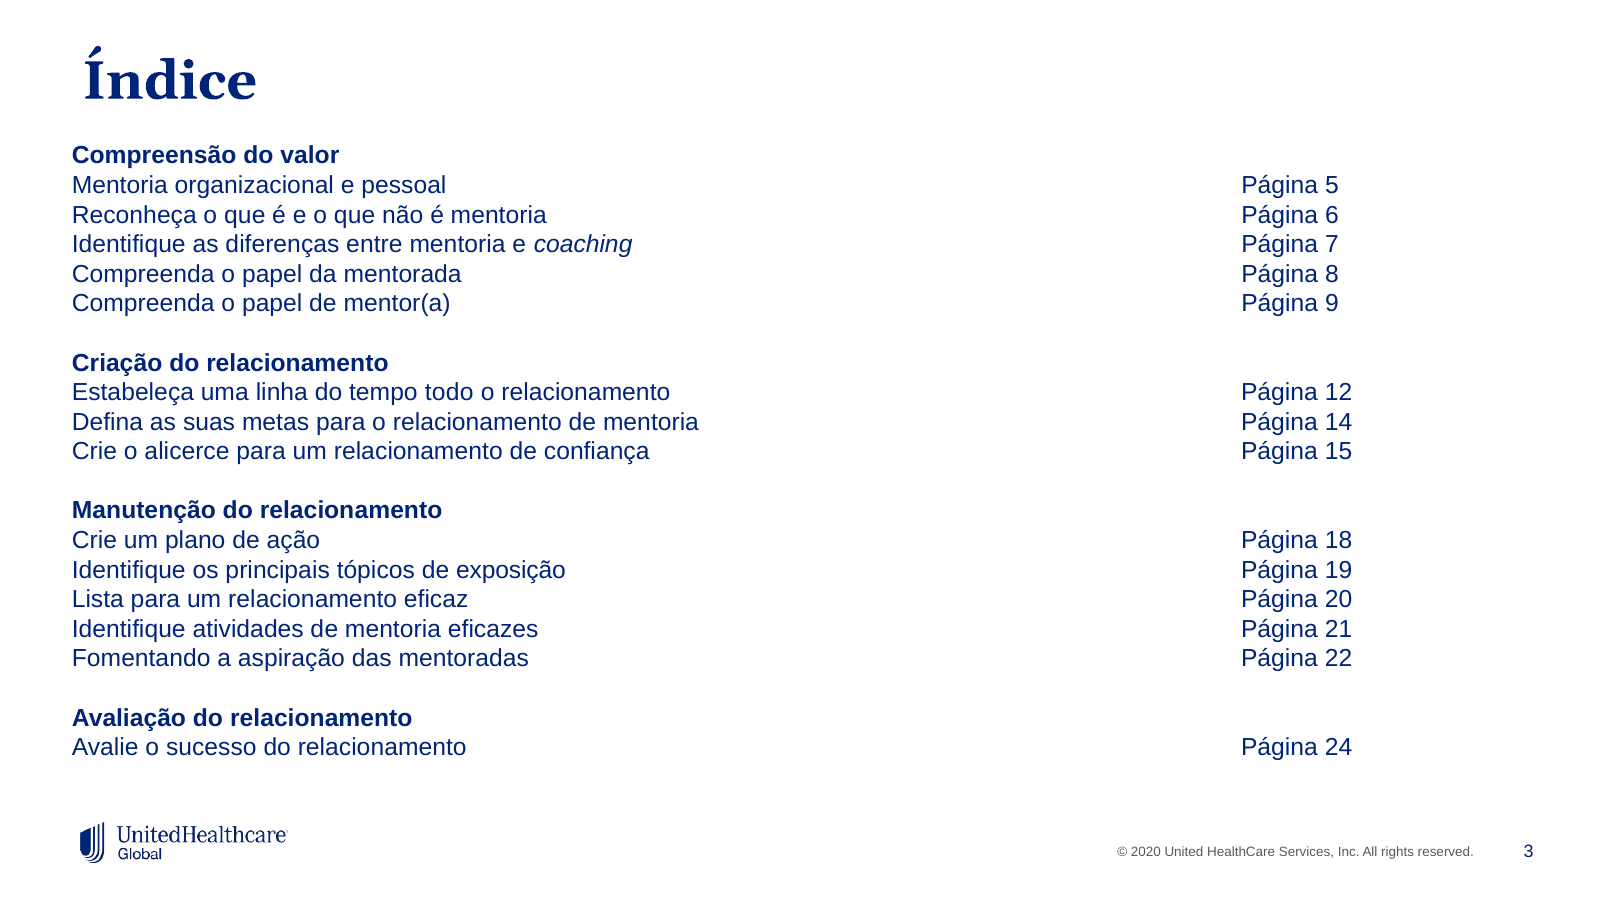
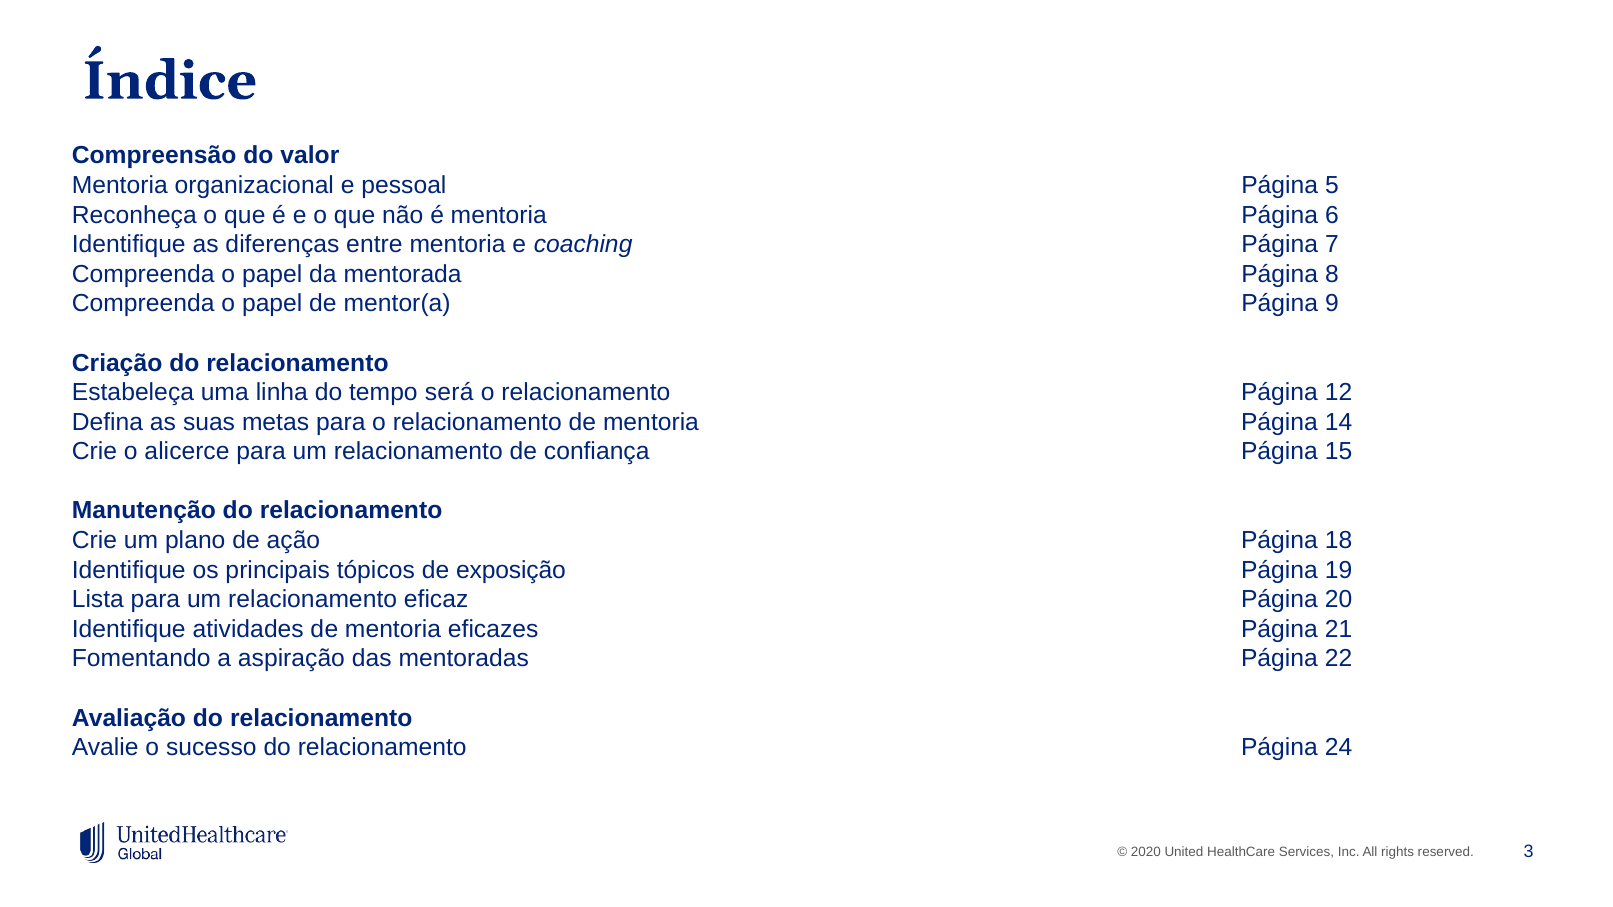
todo: todo -> será
